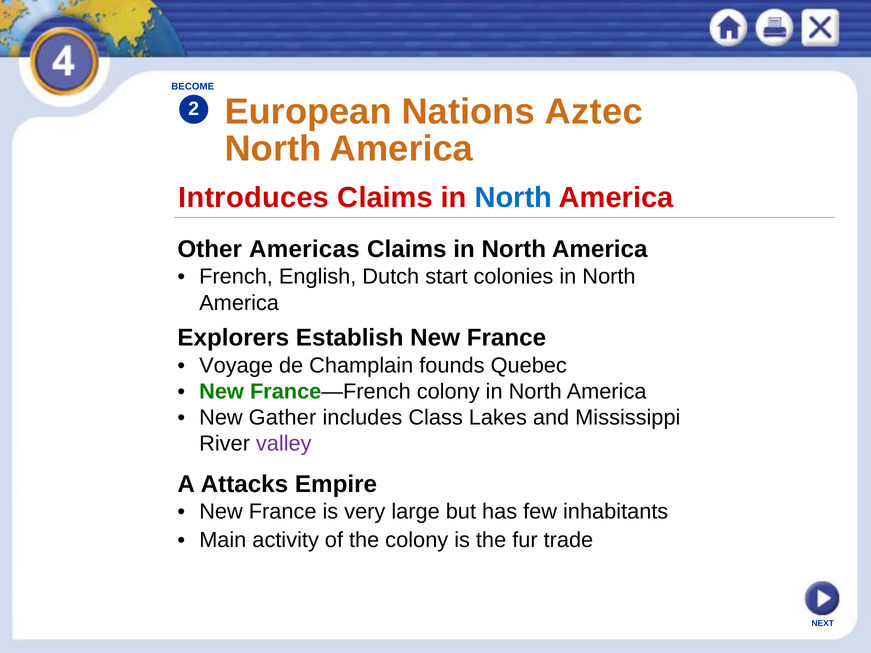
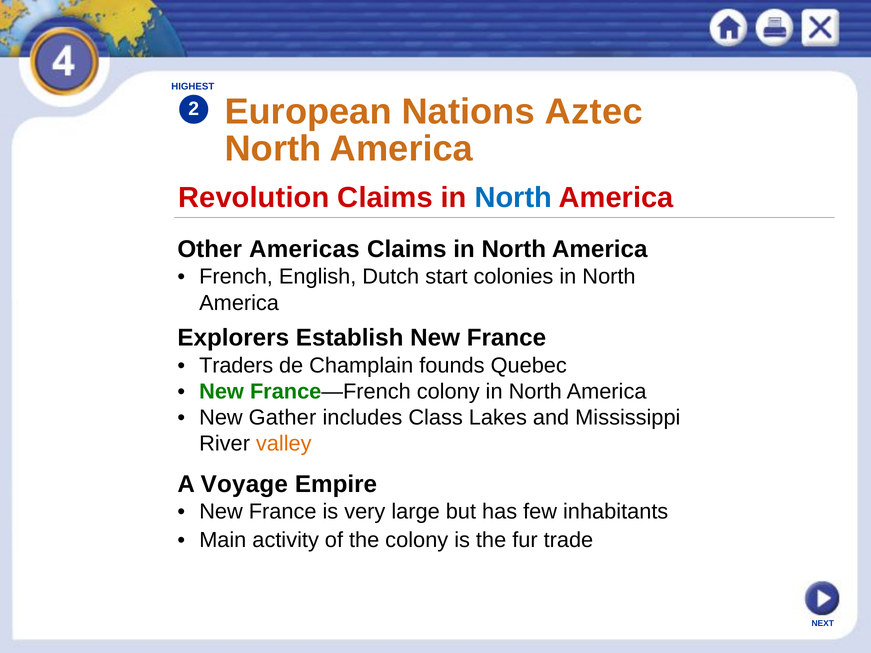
BECOME: BECOME -> HIGHEST
Introduces: Introduces -> Revolution
Voyage: Voyage -> Traders
valley colour: purple -> orange
Attacks: Attacks -> Voyage
